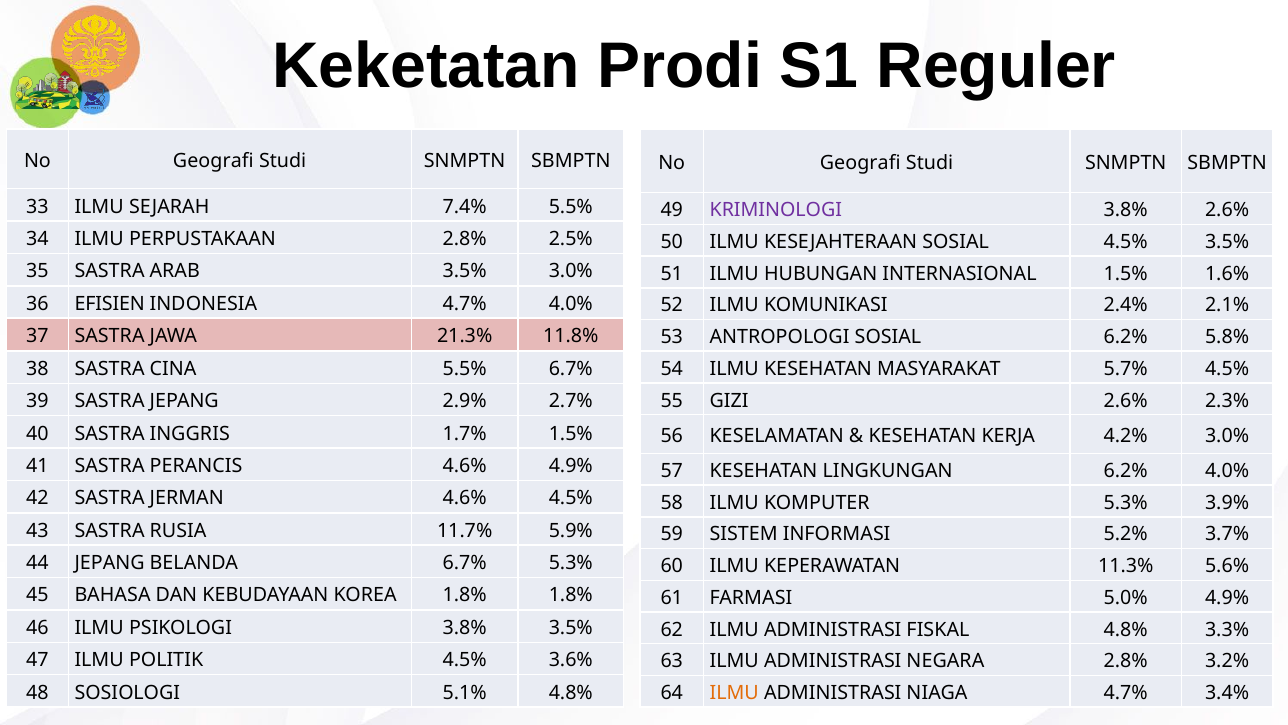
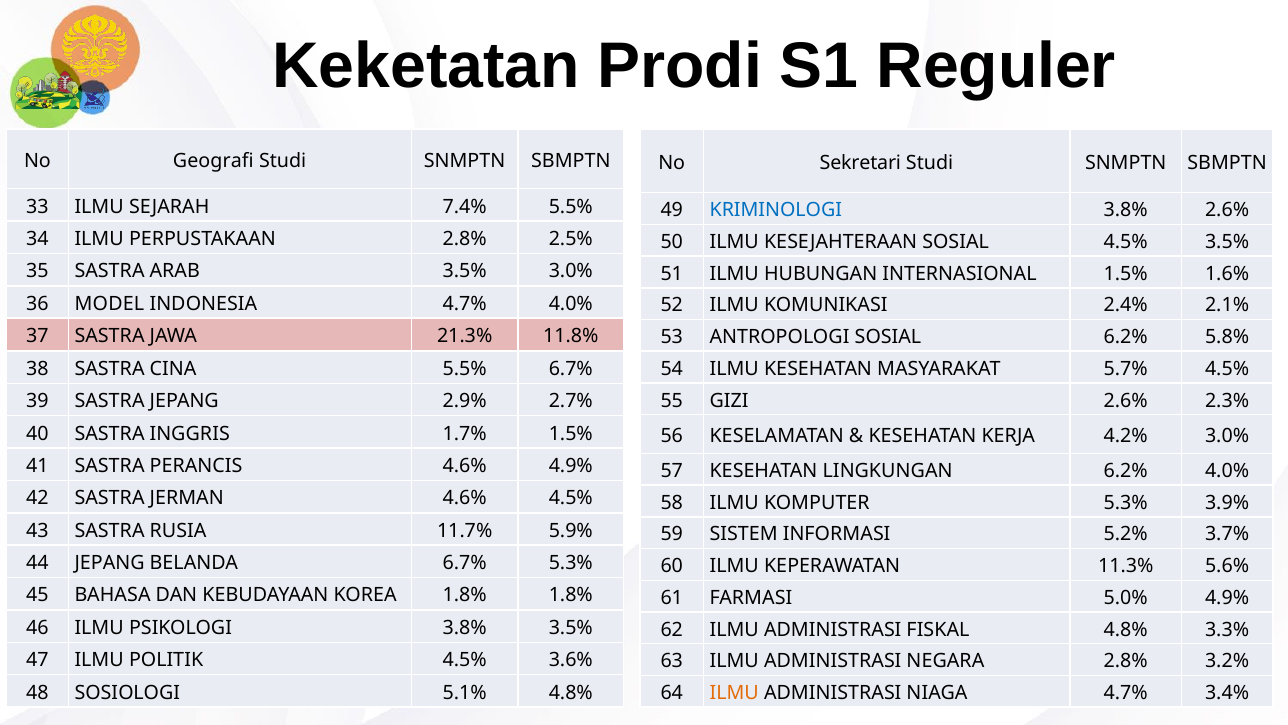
Geografi at (860, 162): Geografi -> Sekretari
KRIMINOLOGI colour: purple -> blue
EFISIEN: EFISIEN -> MODEL
